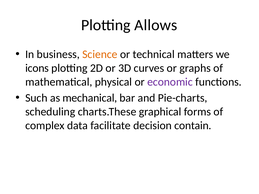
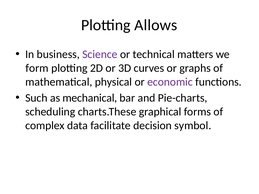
Science colour: orange -> purple
icons: icons -> form
contain: contain -> symbol
